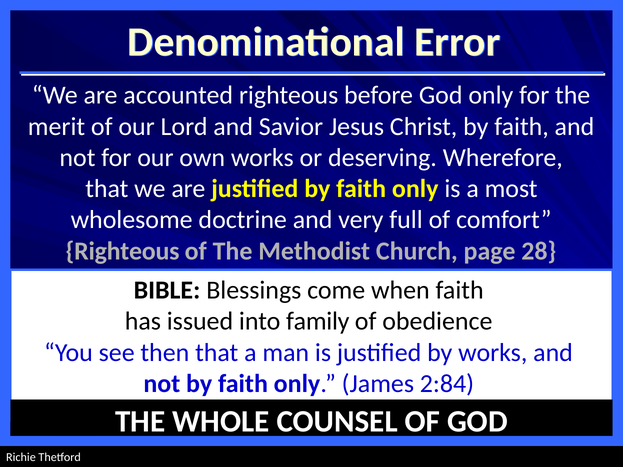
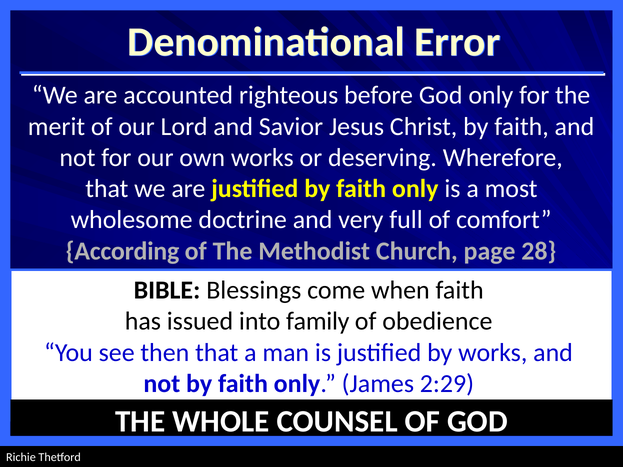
Righteous at (123, 251): Righteous -> According
2:84: 2:84 -> 2:29
